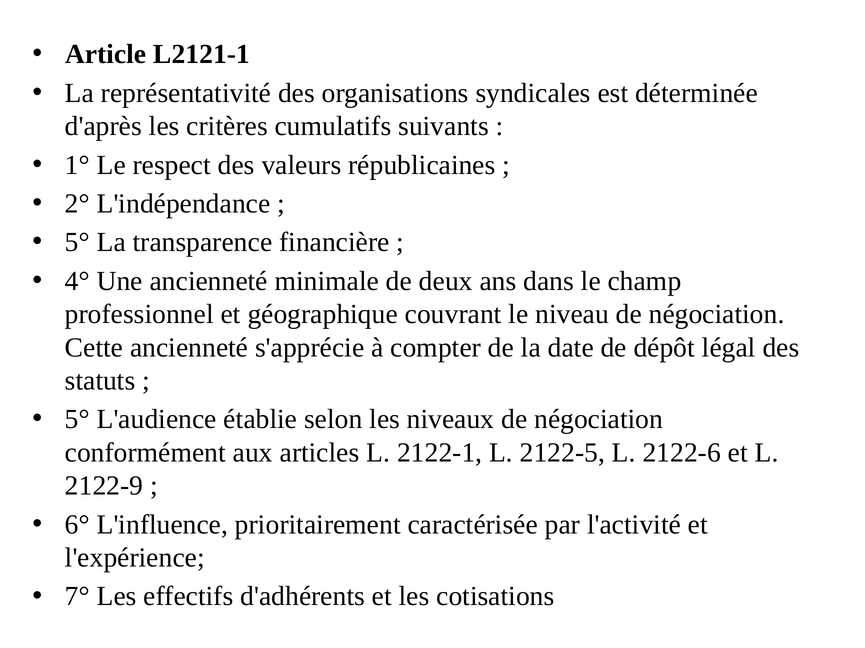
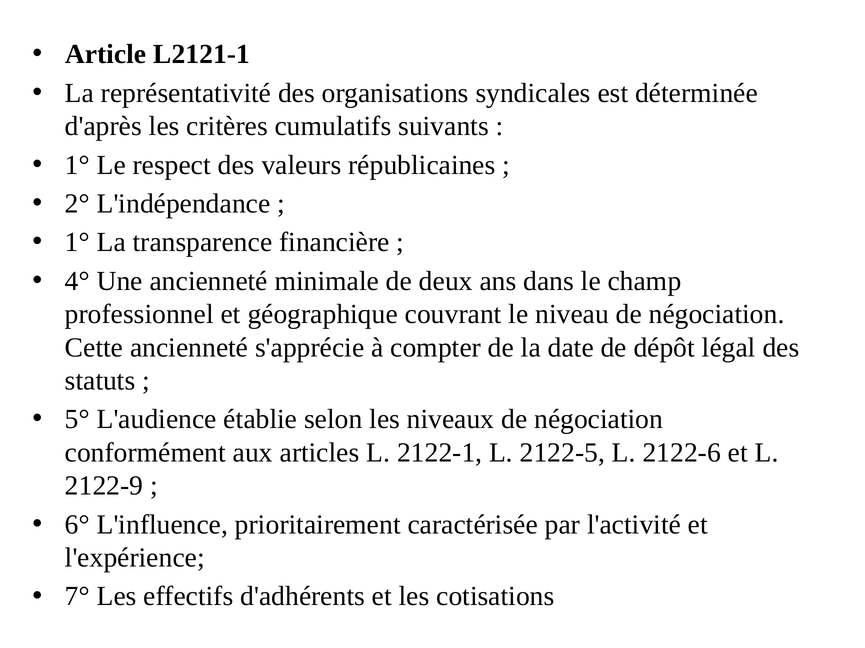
5° at (77, 243): 5° -> 1°
